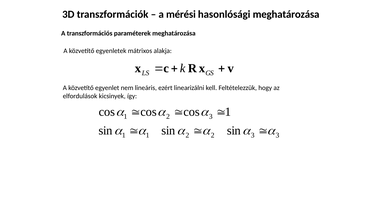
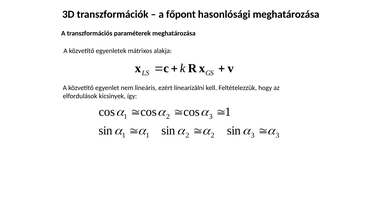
mérési: mérési -> főpont
